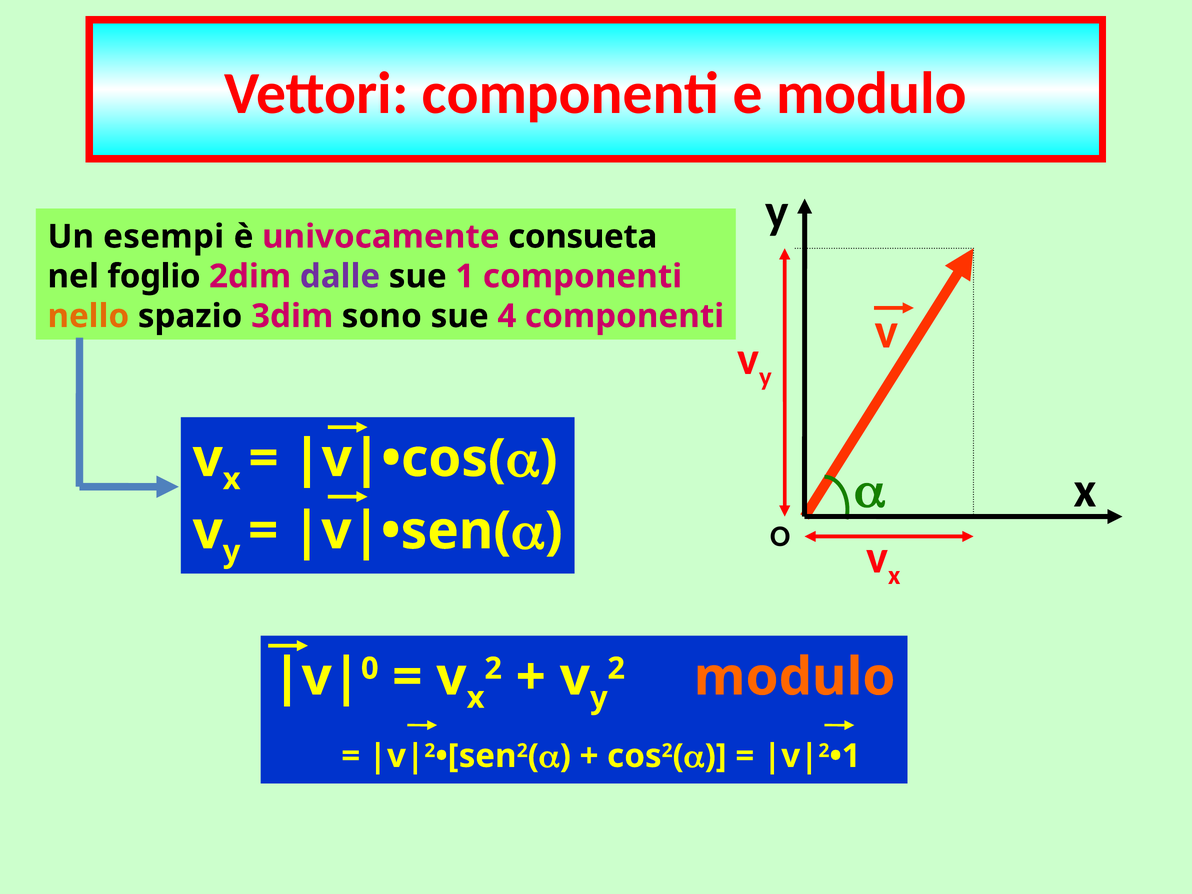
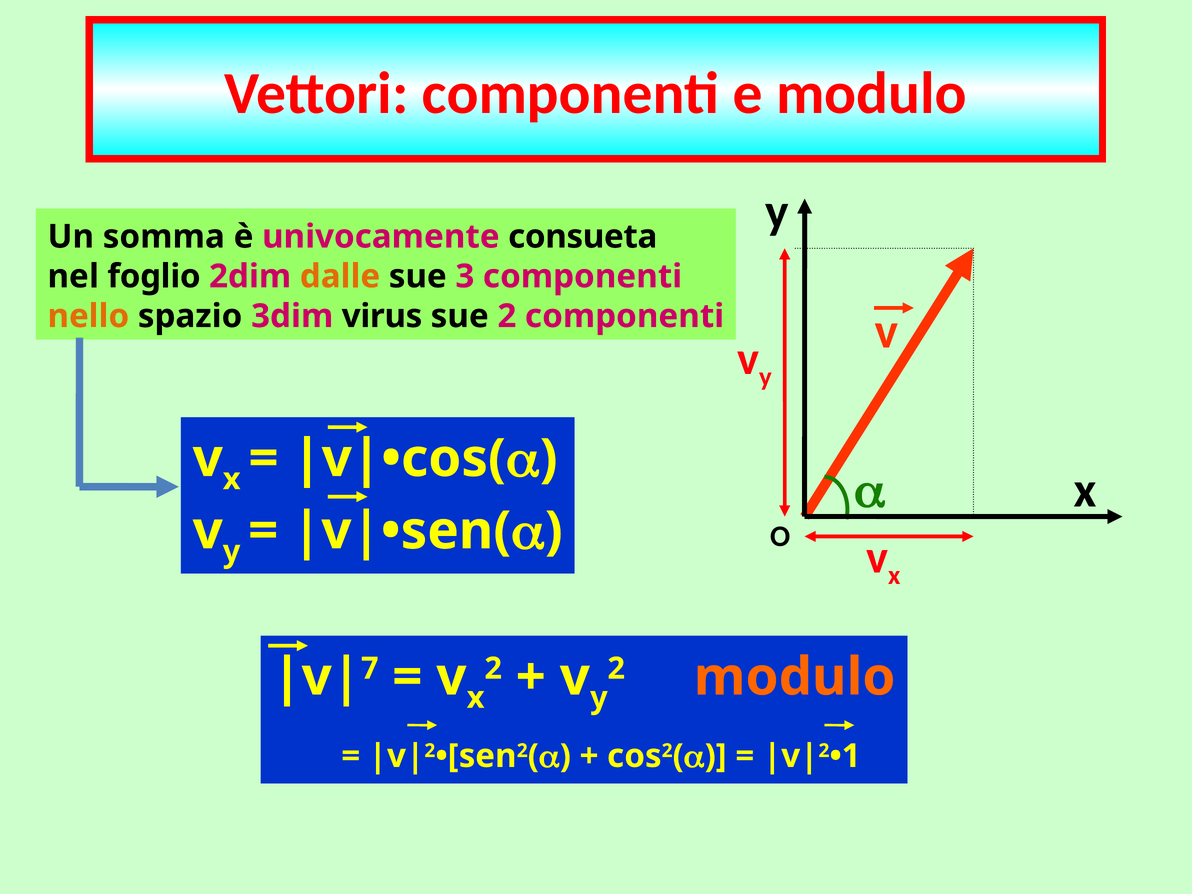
esempi: esempi -> somma
dalle colour: purple -> orange
1: 1 -> 3
sono: sono -> virus
sue 4: 4 -> 2
0: 0 -> 7
